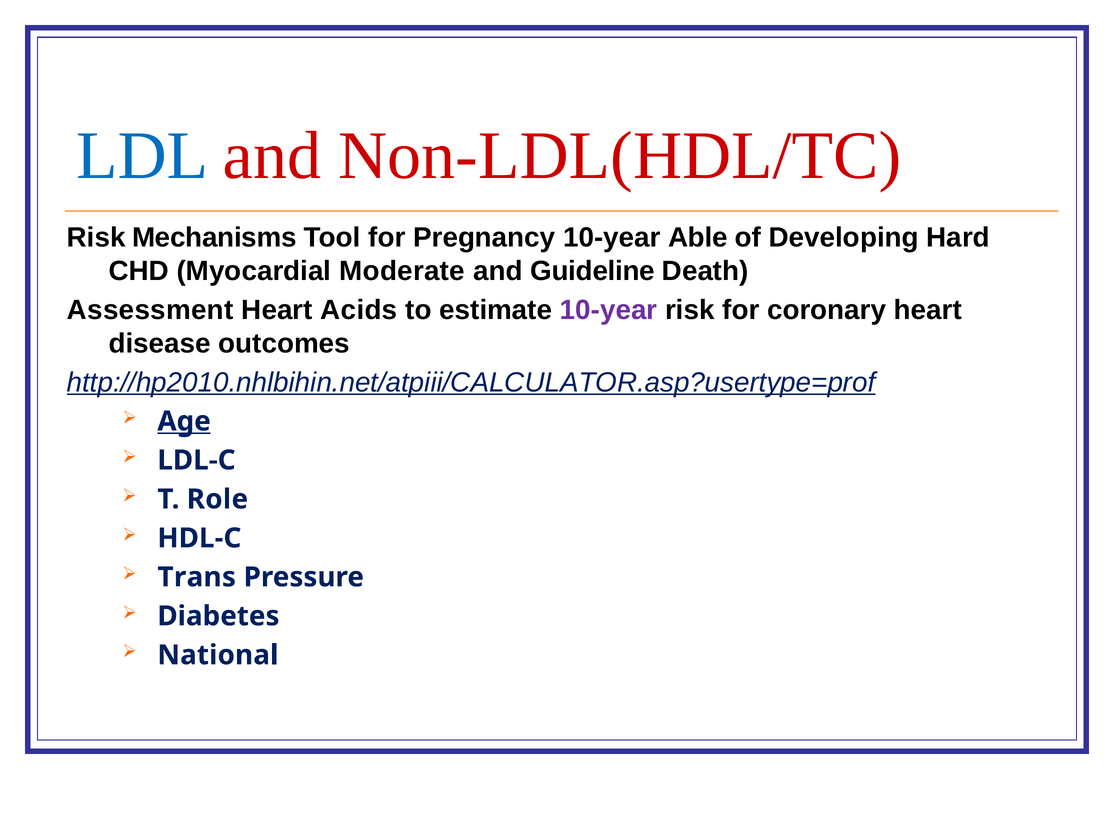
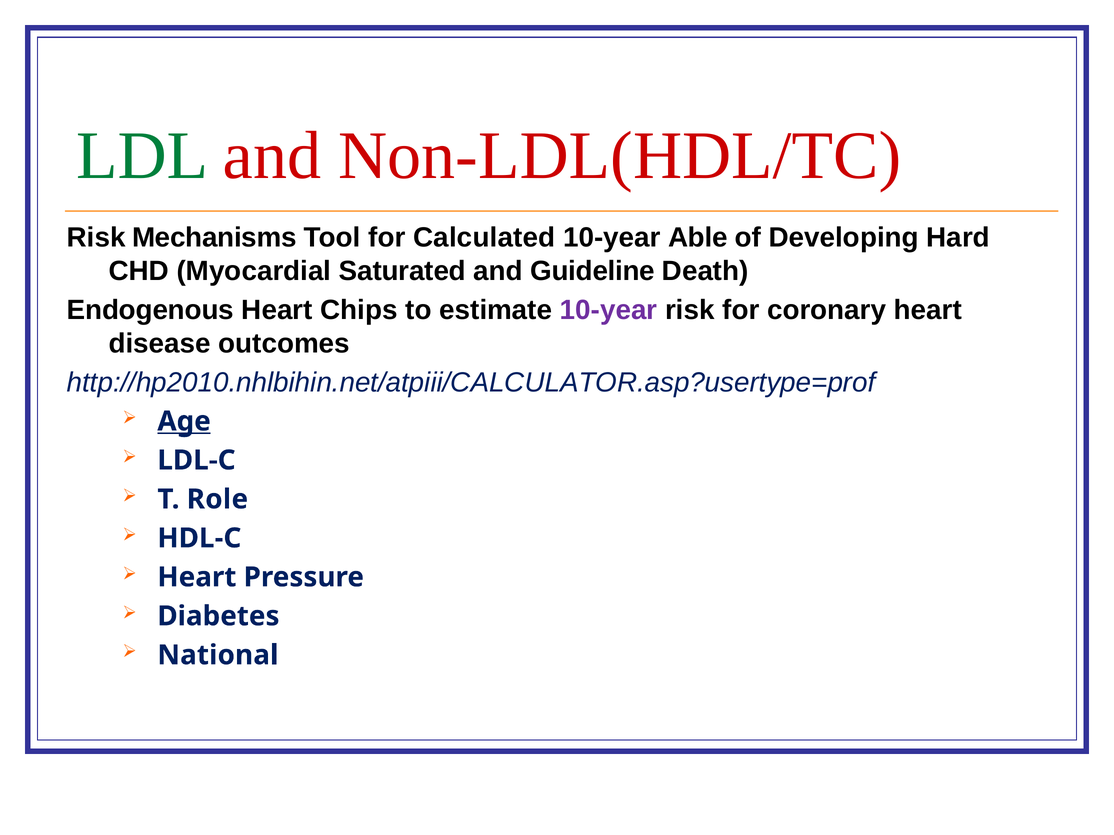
LDL colour: blue -> green
Pregnancy: Pregnancy -> Calculated
Moderate: Moderate -> Saturated
Assessment: Assessment -> Endogenous
Acids: Acids -> Chips
http://hp2010.nhlbihin.net/atpiii/CALCULATOR.asp?usertype=prof underline: present -> none
Trans at (197, 578): Trans -> Heart
